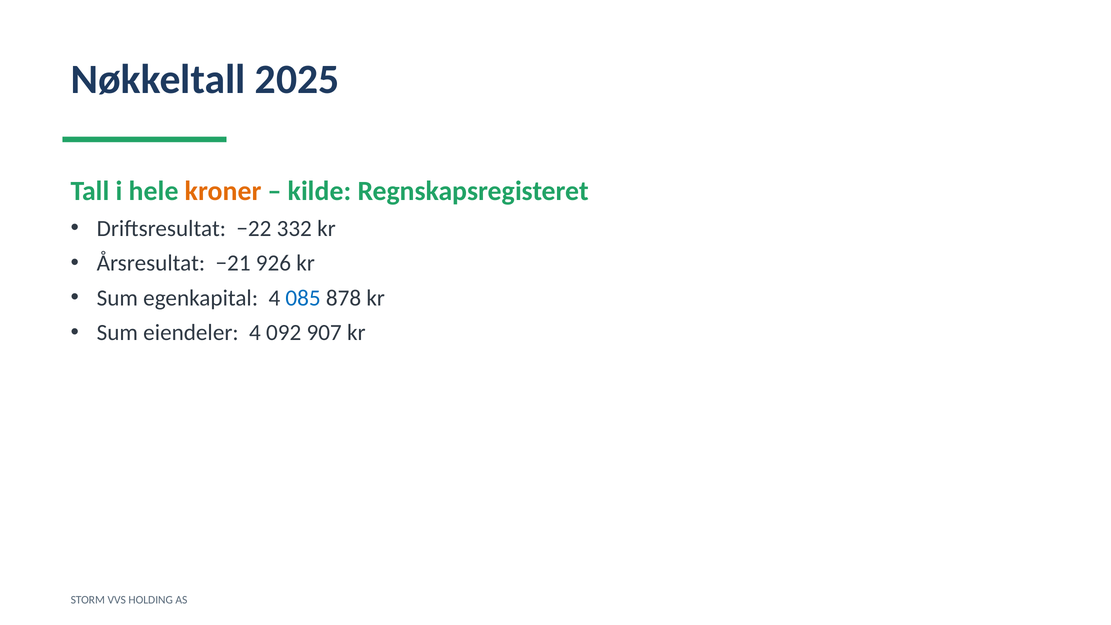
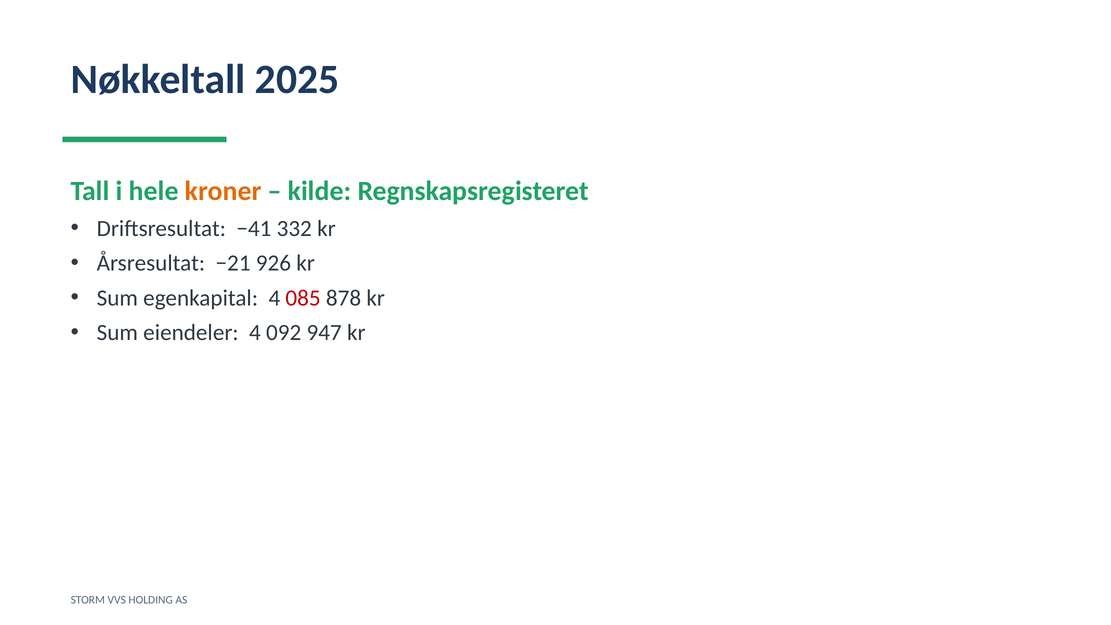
−22: −22 -> −41
085 colour: blue -> red
907: 907 -> 947
